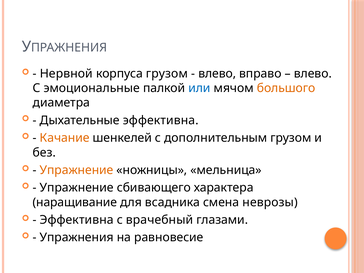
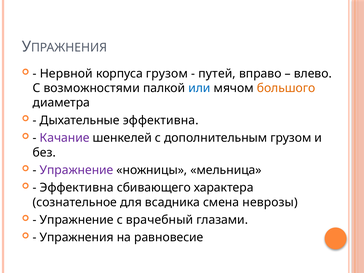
влево at (217, 74): влево -> путей
эмоциональные: эмоциональные -> возможностями
Качание colour: orange -> purple
Упражнение at (77, 170) colour: orange -> purple
Упражнение at (77, 188): Упражнение -> Эффективна
наращивание: наращивание -> сознательное
Эффективна at (77, 220): Эффективна -> Упражнение
